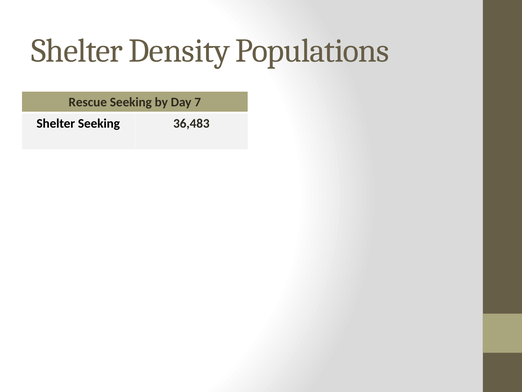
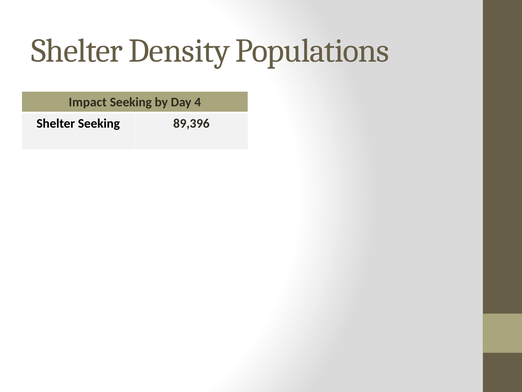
Rescue: Rescue -> Impact
7: 7 -> 4
36,483: 36,483 -> 89,396
